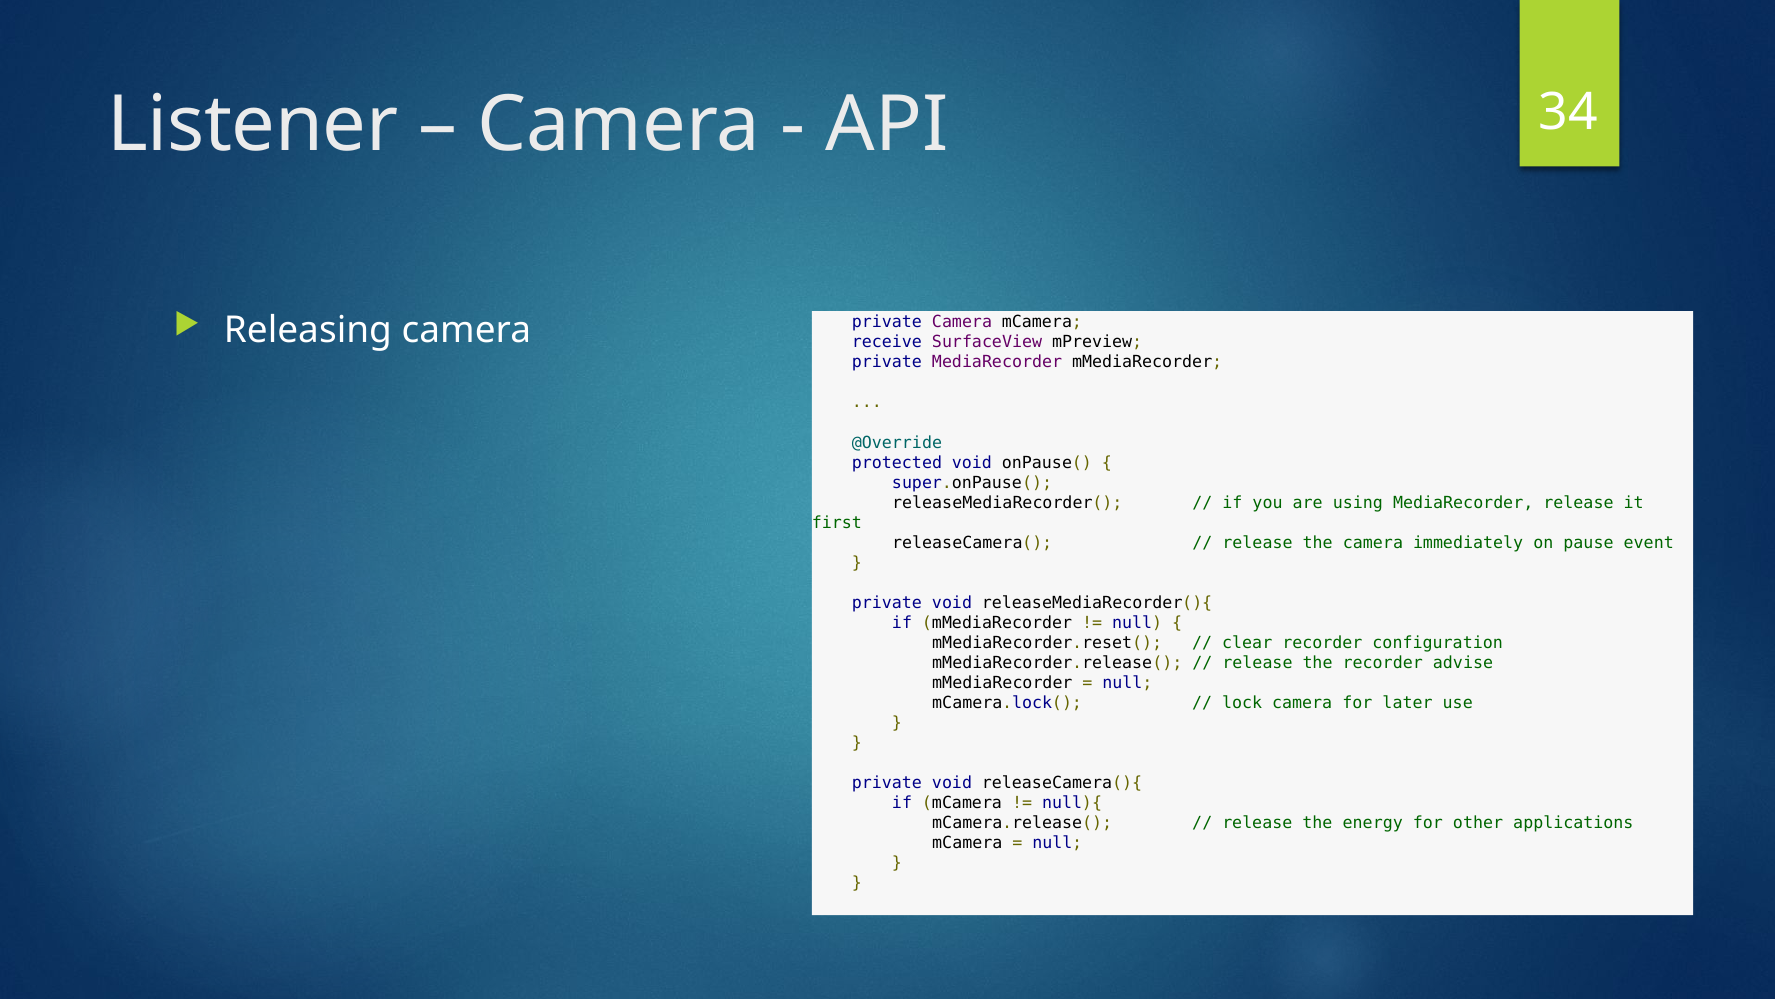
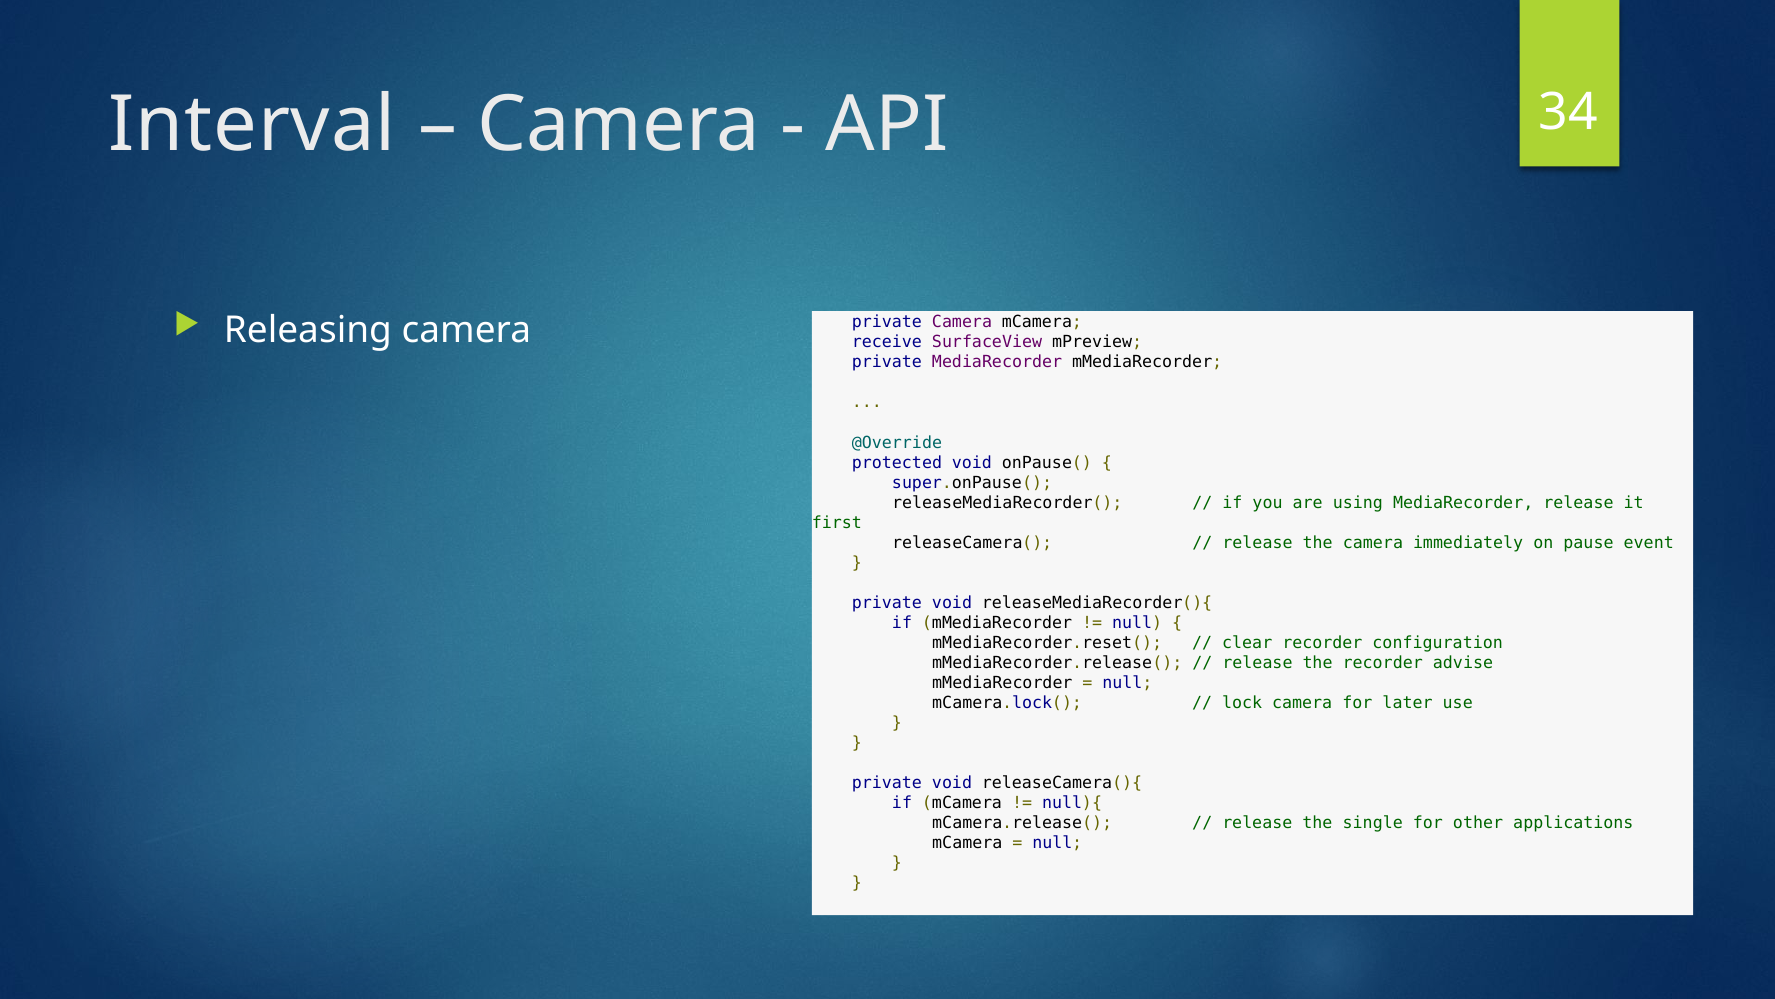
Listener: Listener -> Interval
energy: energy -> single
